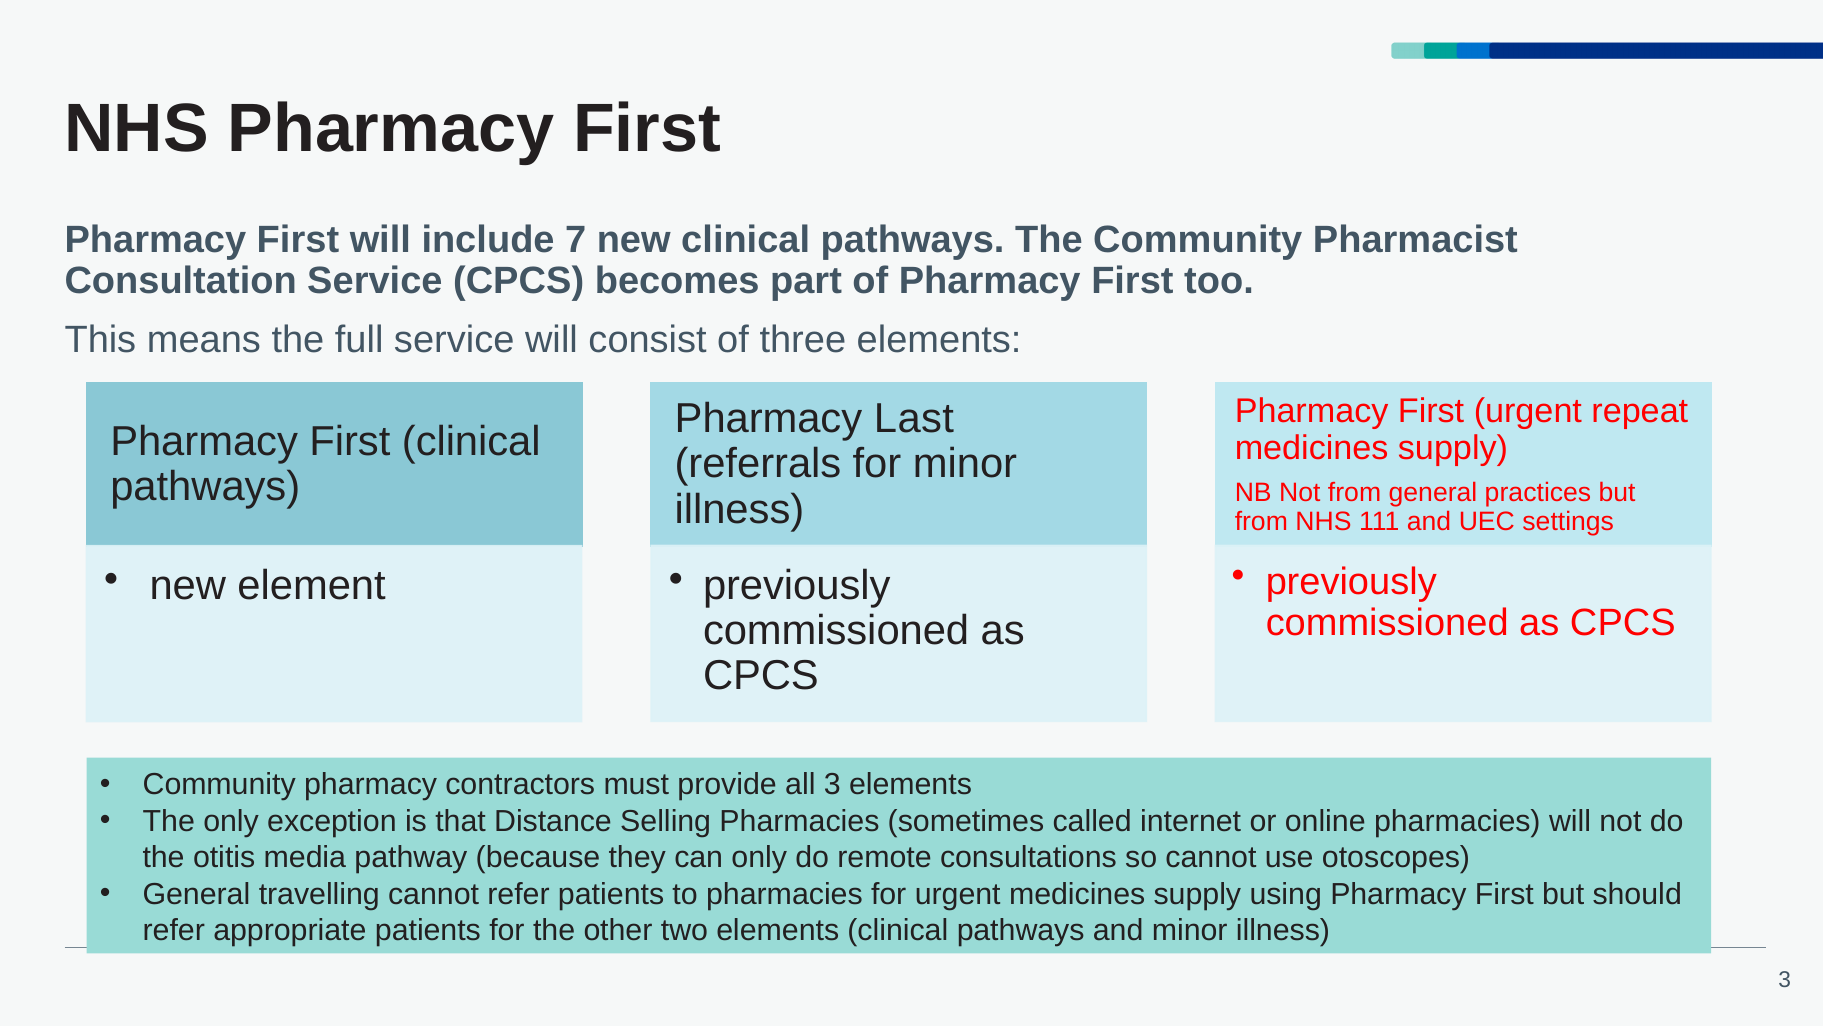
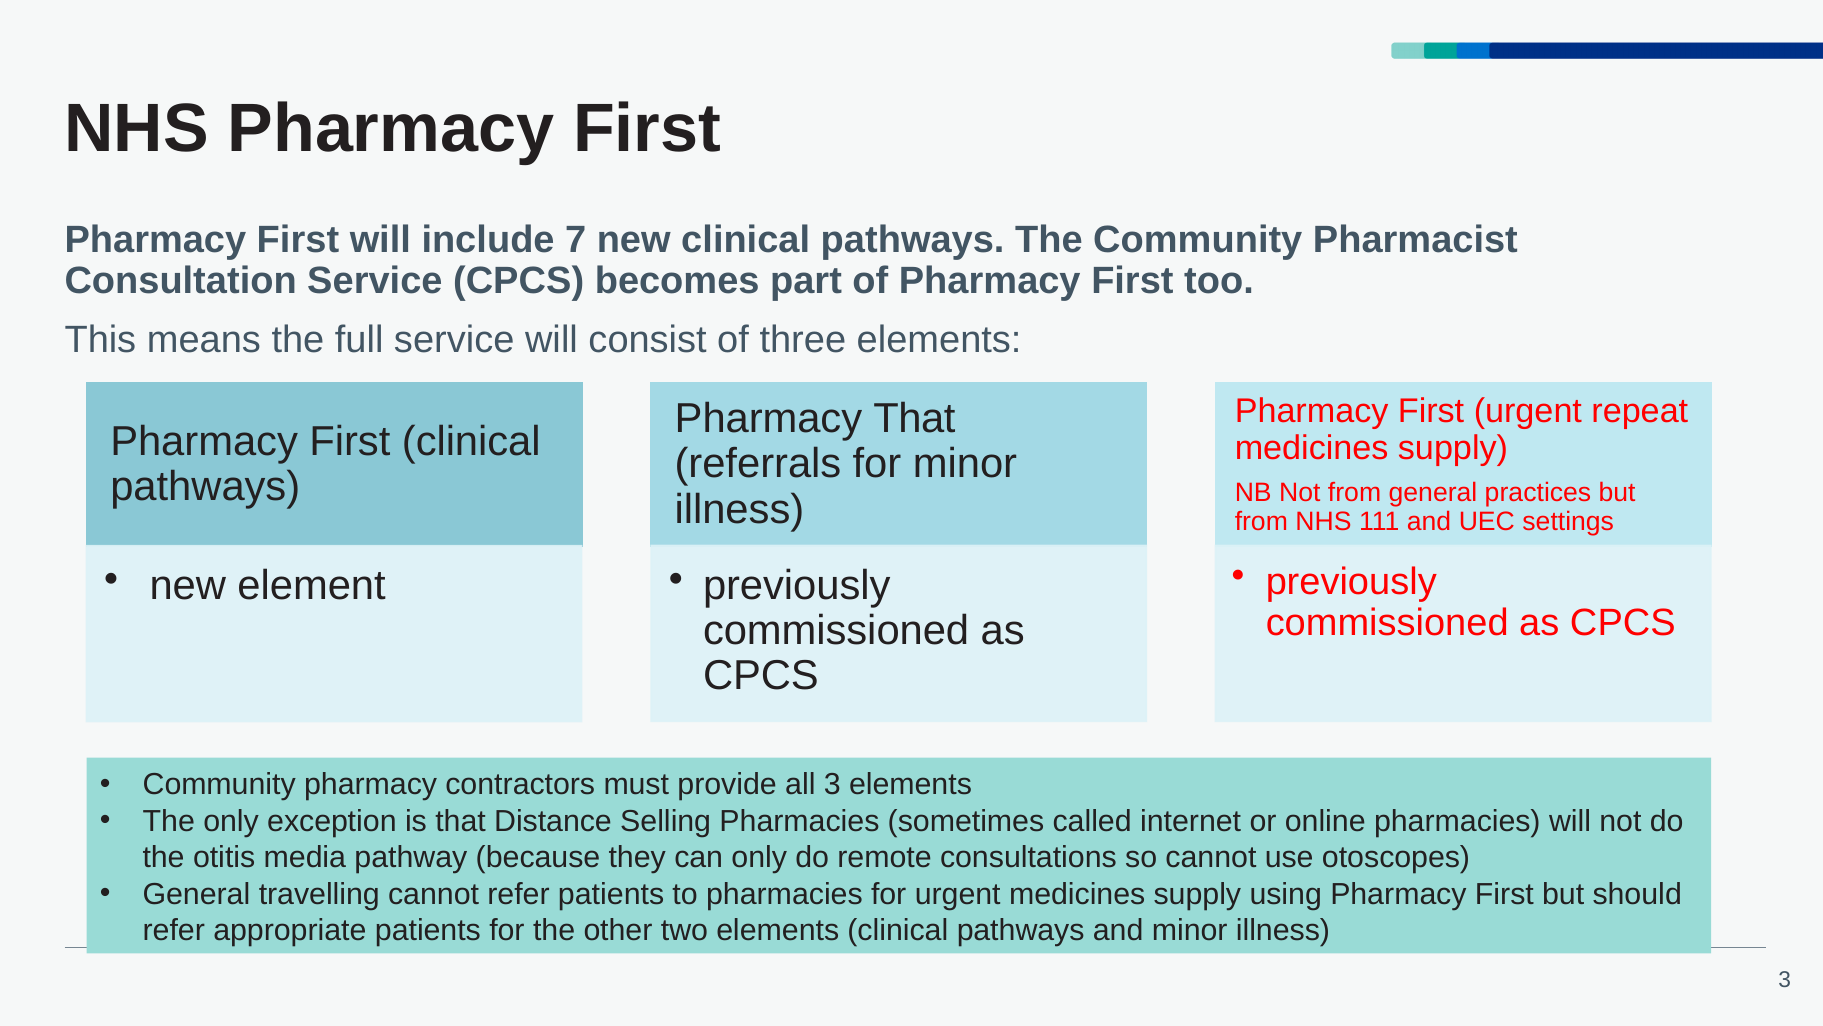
Pharmacy Last: Last -> That
